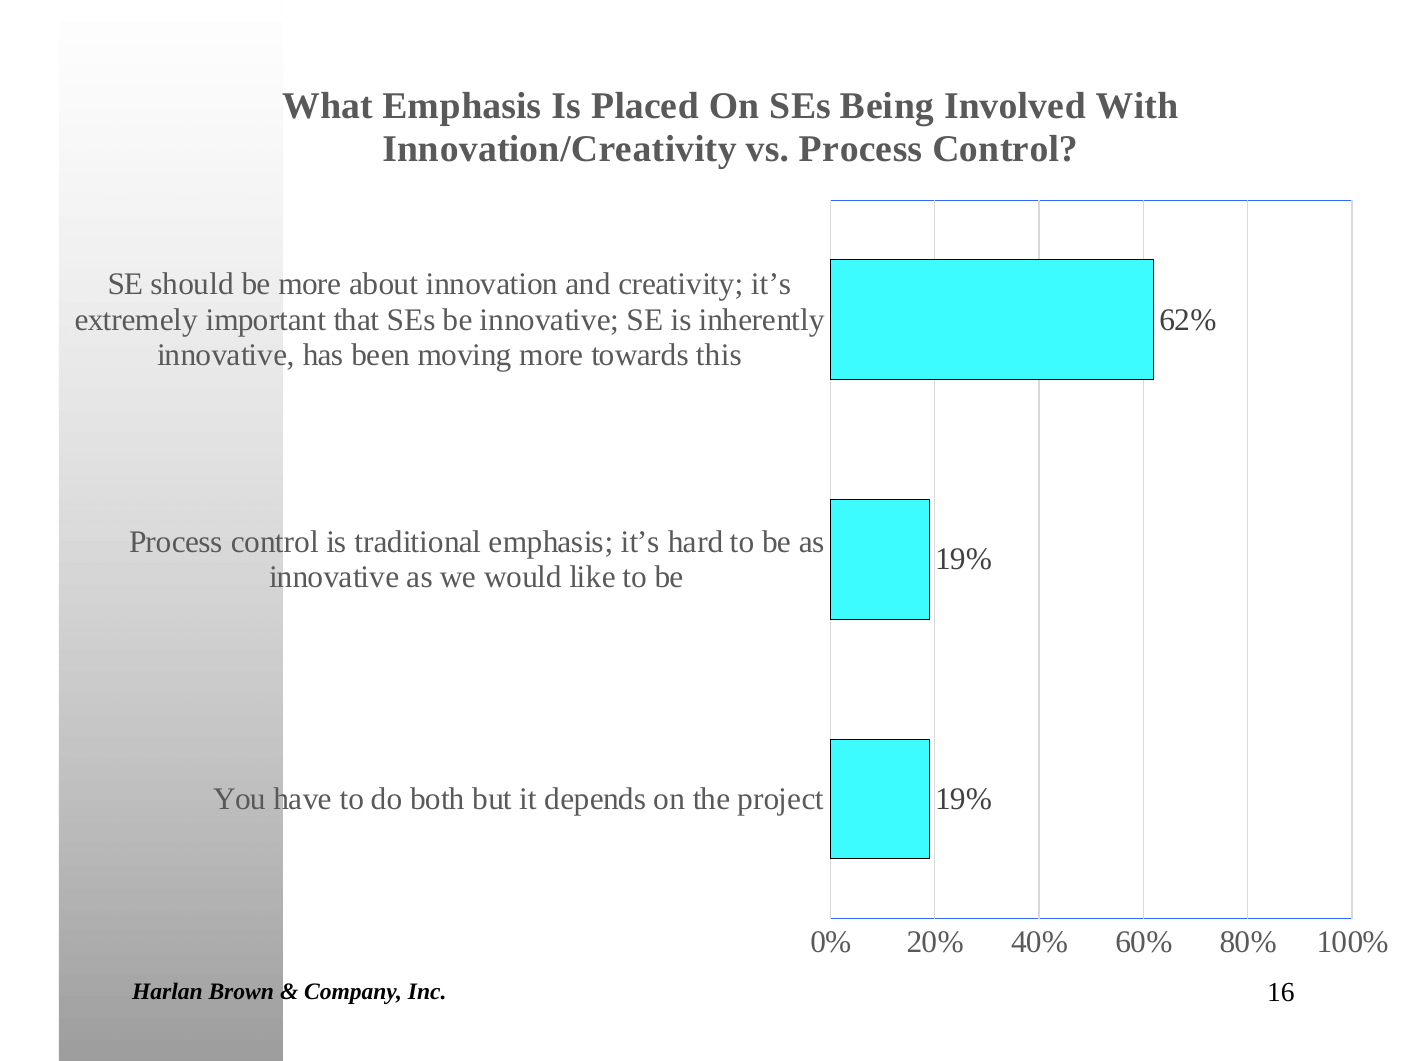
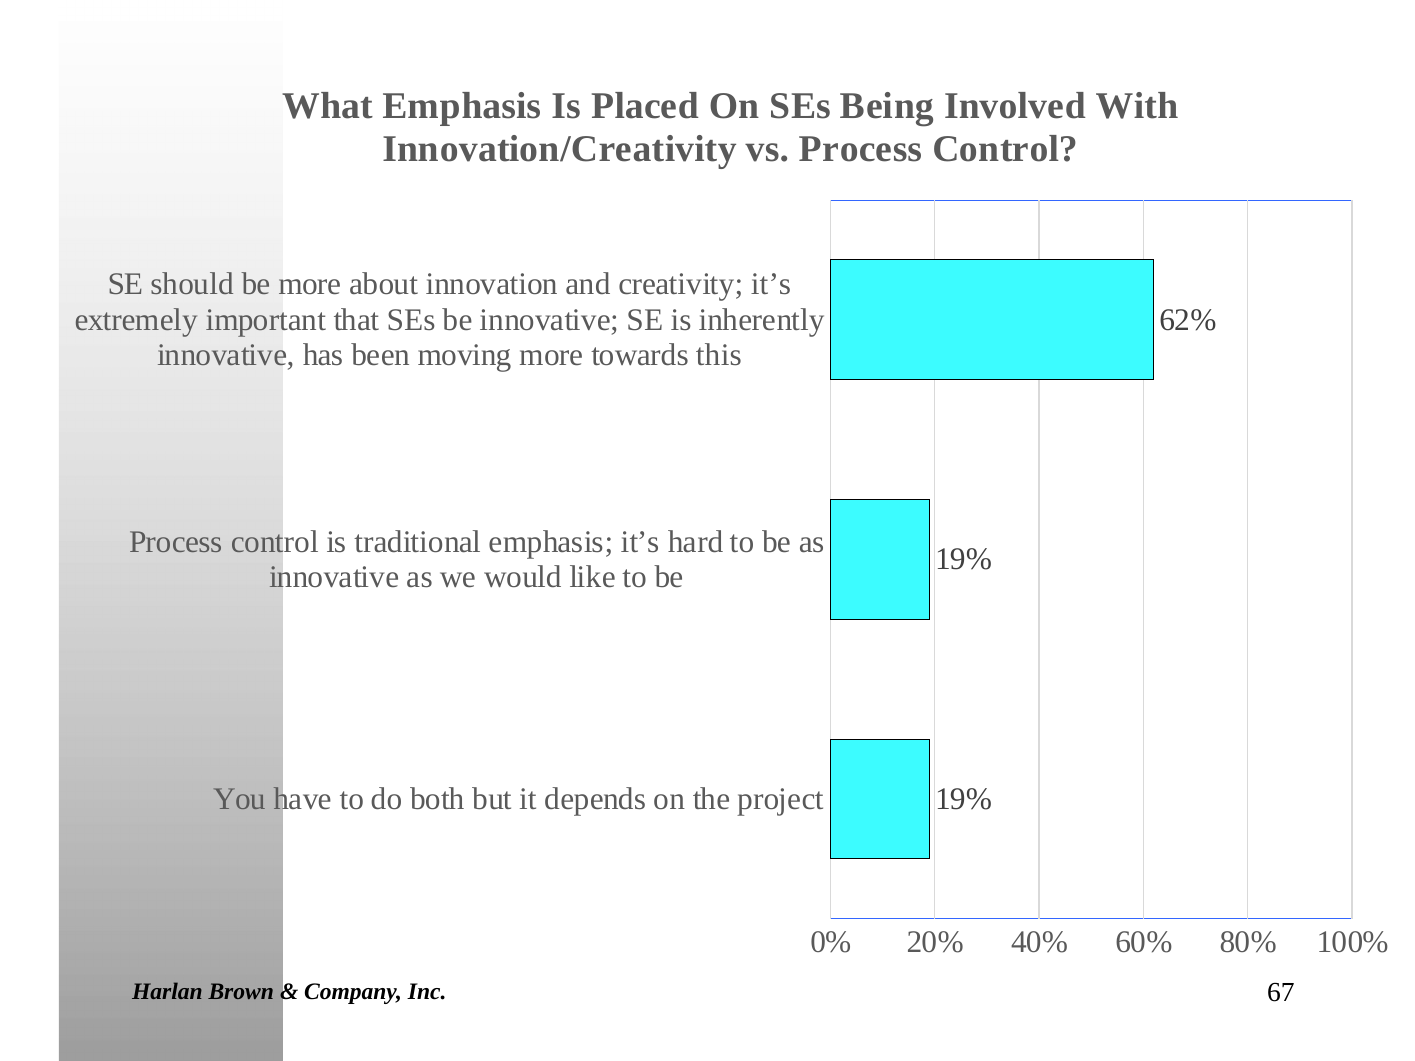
16: 16 -> 67
